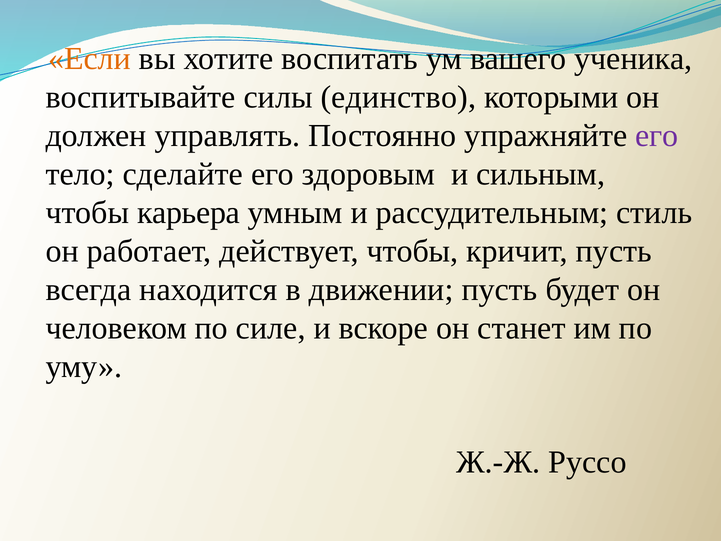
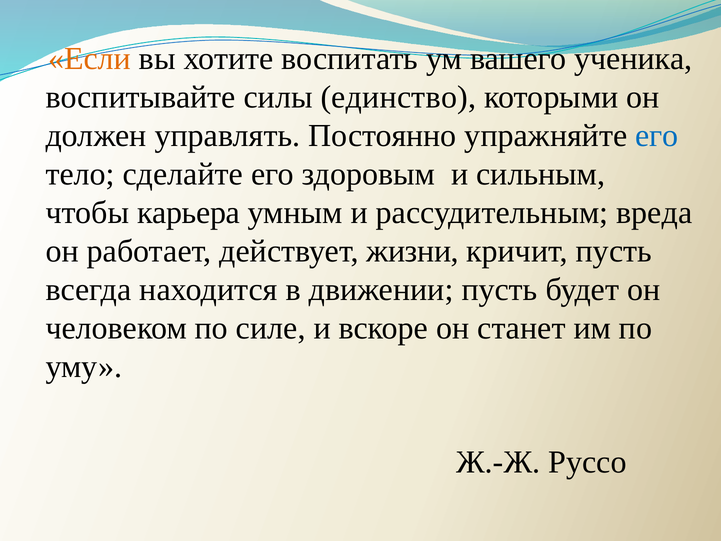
его at (657, 136) colour: purple -> blue
стиль: стиль -> вреда
действует чтобы: чтобы -> жизни
